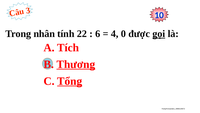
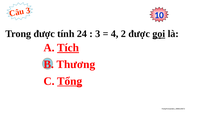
Trong nhân: nhân -> được
22: 22 -> 24
6 at (98, 34): 6 -> 3
0: 0 -> 2
Tích underline: none -> present
Thương underline: present -> none
